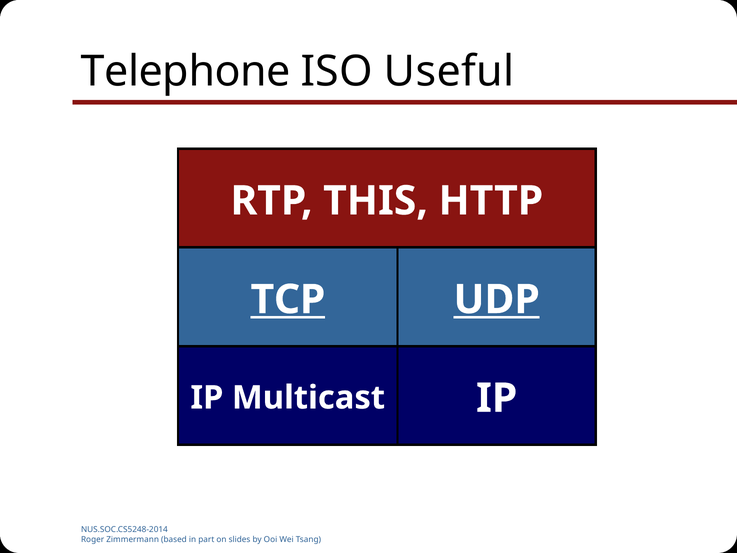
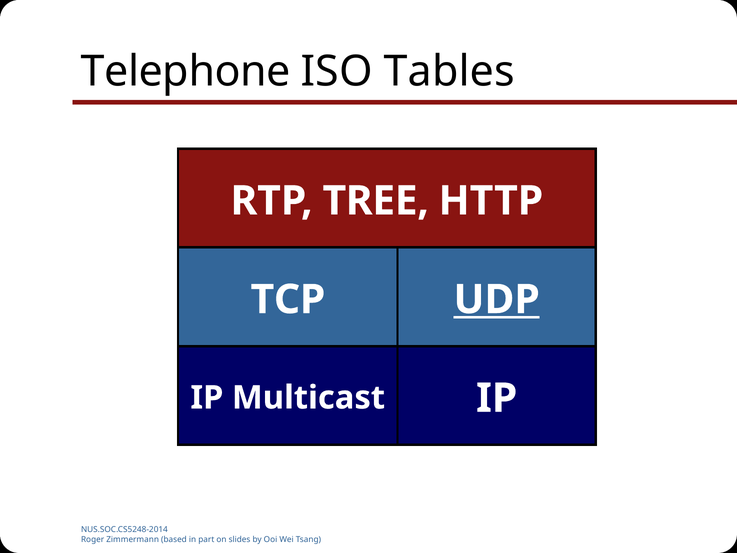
Useful: Useful -> Tables
THIS: THIS -> TREE
TCP underline: present -> none
